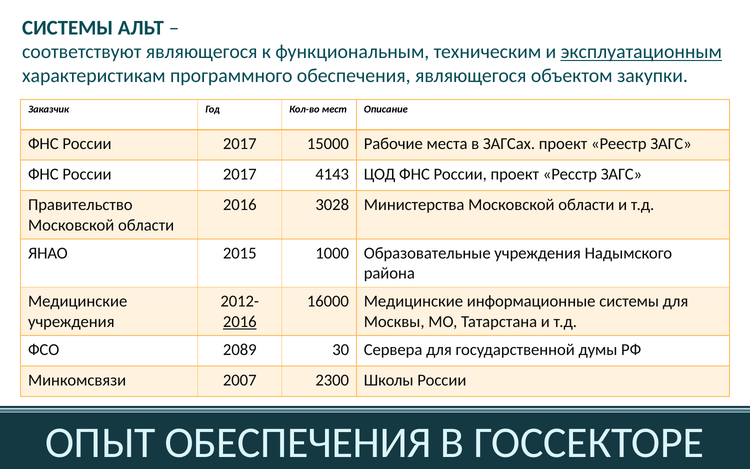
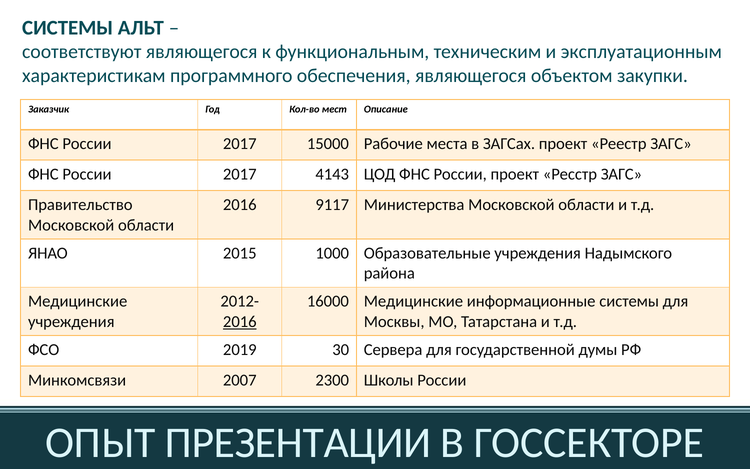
эксплуатационным underline: present -> none
3028: 3028 -> 9117
2089: 2089 -> 2019
ОПЫТ ОБЕСПЕЧЕНИЯ: ОБЕСПЕЧЕНИЯ -> ПРЕЗЕНТАЦИИ
